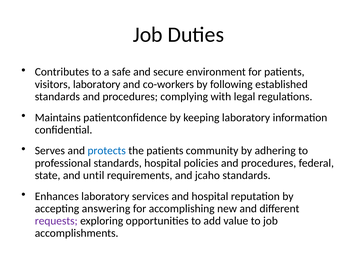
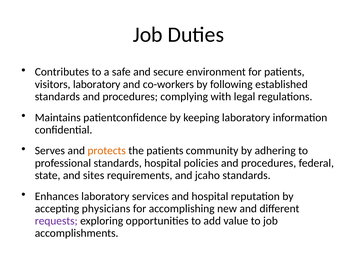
protects colour: blue -> orange
until: until -> sites
answering: answering -> physicians
